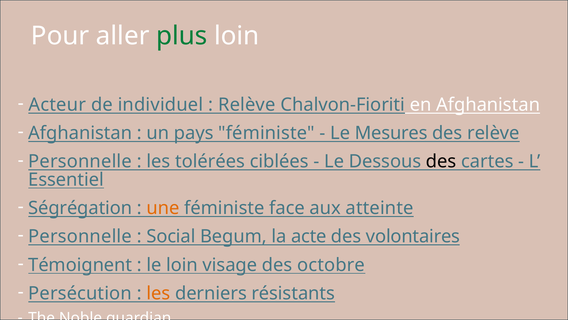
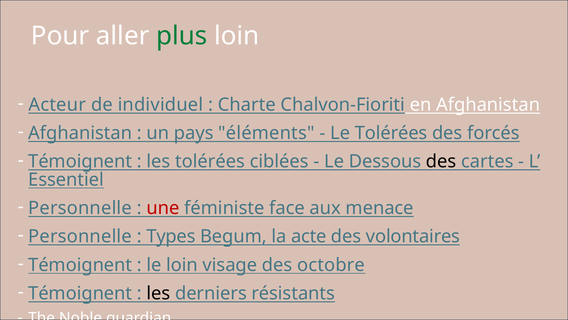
Relève at (247, 105): Relève -> Charte
pays féministe: féministe -> éléments
Le Mesures: Mesures -> Tolérées
des relève: relève -> forcés
Personnelle at (80, 161): Personnelle -> Témoignent
Ségrégation at (80, 208): Ségrégation -> Personnelle
une colour: orange -> red
atteinte: atteinte -> menace
Social: Social -> Types
Persécution at (80, 293): Persécution -> Témoignent
les at (158, 293) colour: orange -> black
